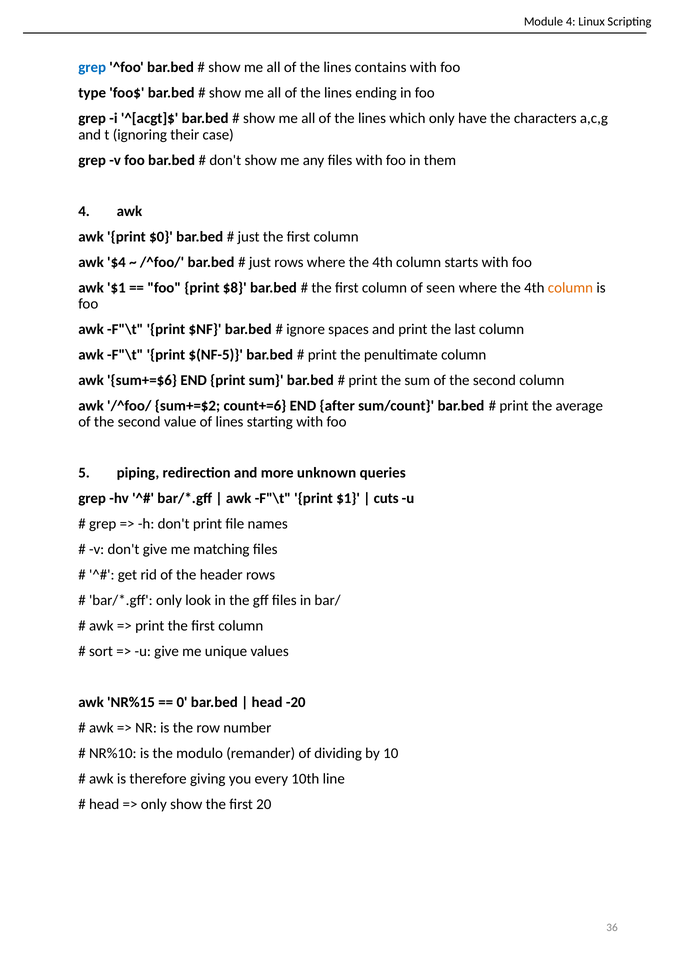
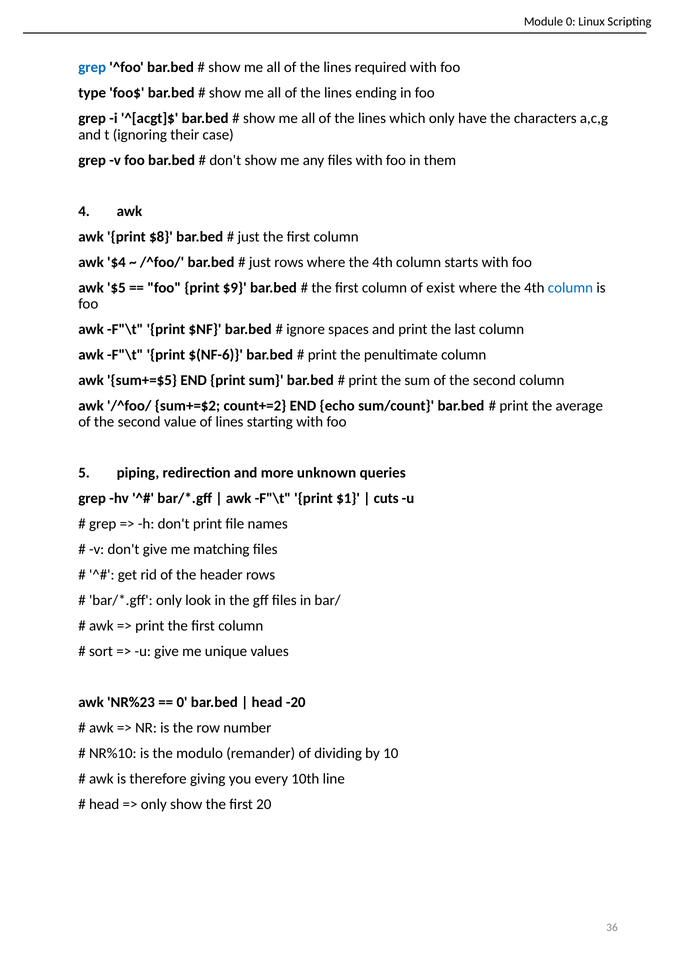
Module 4: 4 -> 0
contains: contains -> required
$0: $0 -> $8
awk $1: $1 -> $5
$8: $8 -> $9
seen: seen -> exist
column at (570, 288) colour: orange -> blue
$(NF-5: $(NF-5 -> $(NF-6
sum+=$6: sum+=$6 -> sum+=$5
count+=6: count+=6 -> count+=2
after: after -> echo
NR%15: NR%15 -> NR%23
